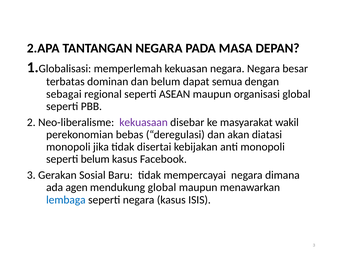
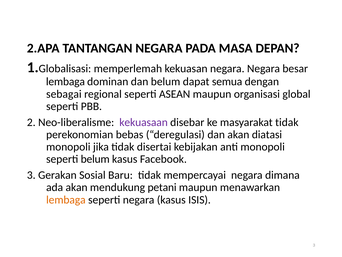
terbatas at (65, 82): terbatas -> lembaga
masyarakat wakil: wakil -> tidak
ada agen: agen -> akan
mendukung global: global -> petani
lembaga at (66, 199) colour: blue -> orange
